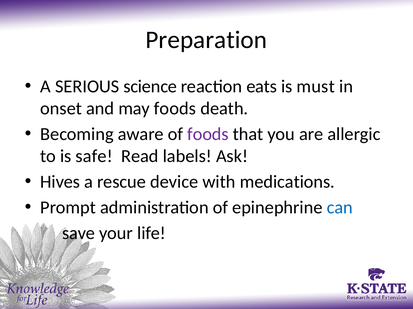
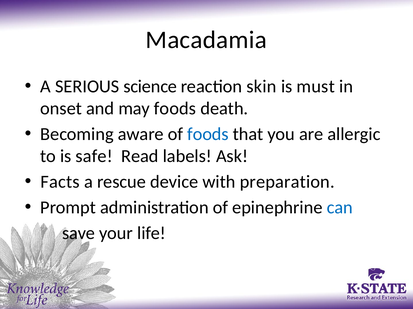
Preparation: Preparation -> Macadamia
eats: eats -> skin
foods at (208, 134) colour: purple -> blue
Hives: Hives -> Facts
medications: medications -> preparation
